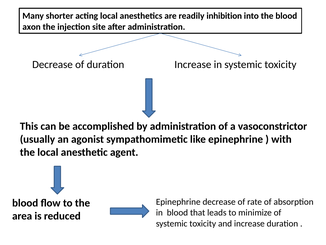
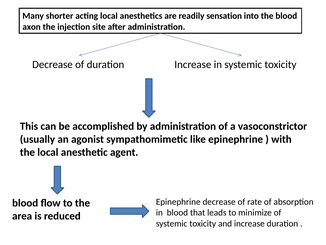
inhibition: inhibition -> sensation
